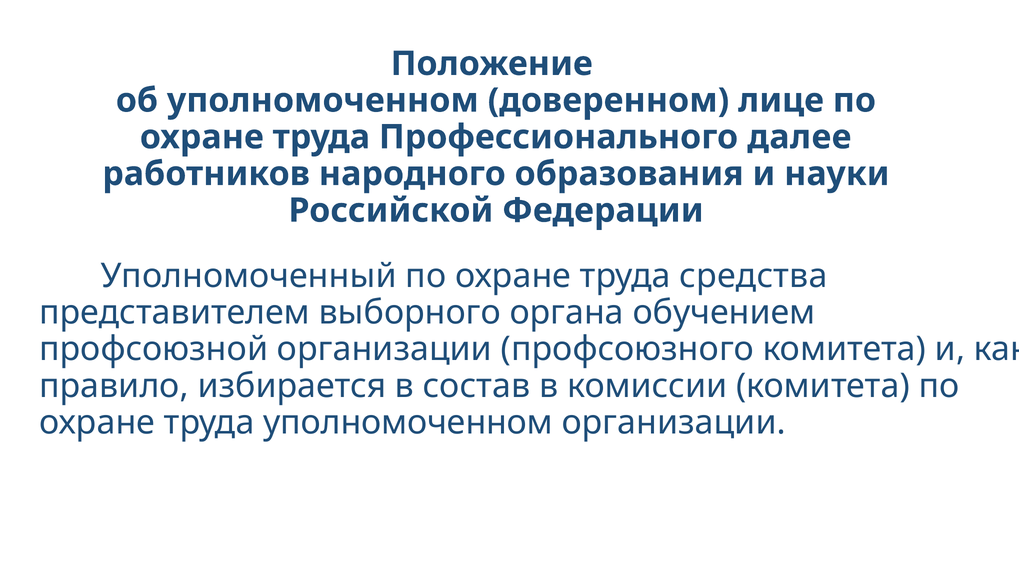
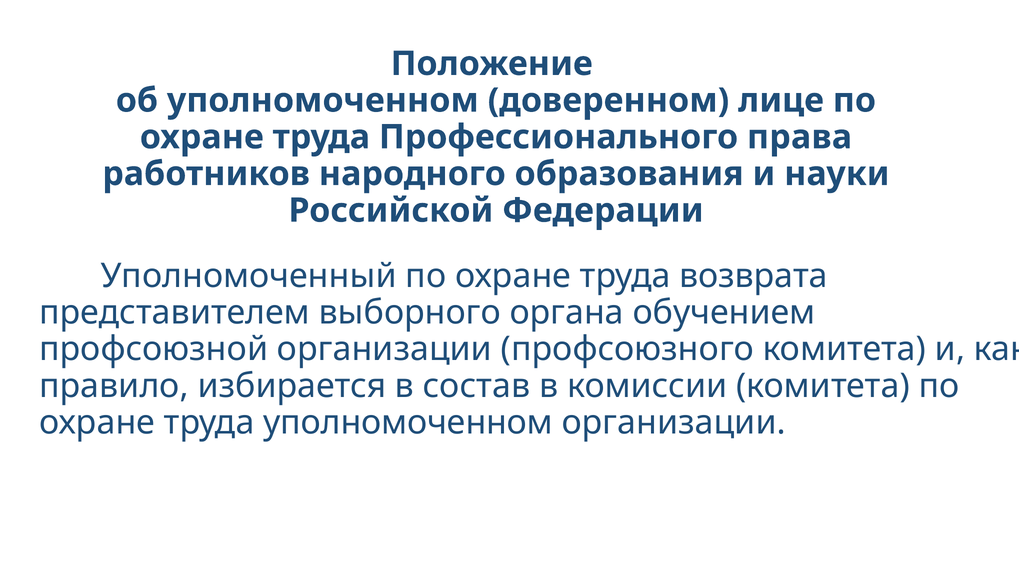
далее: далее -> права
средства: средства -> возврата
